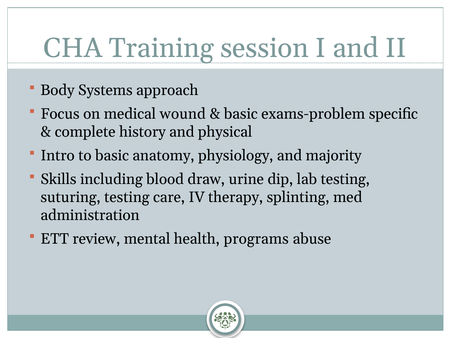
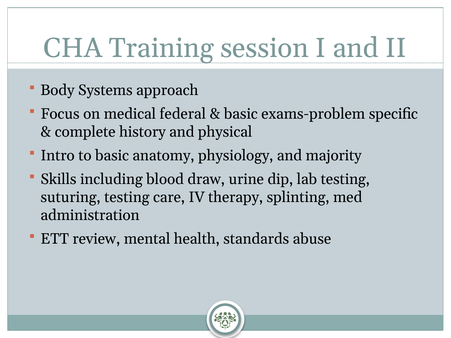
wound: wound -> federal
programs: programs -> standards
